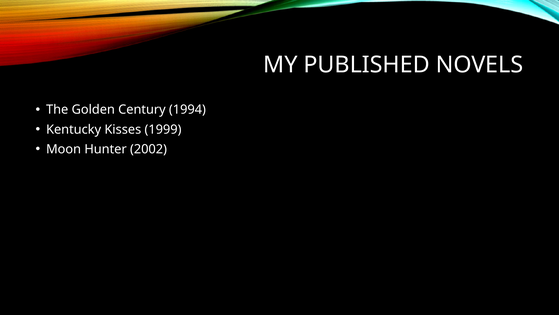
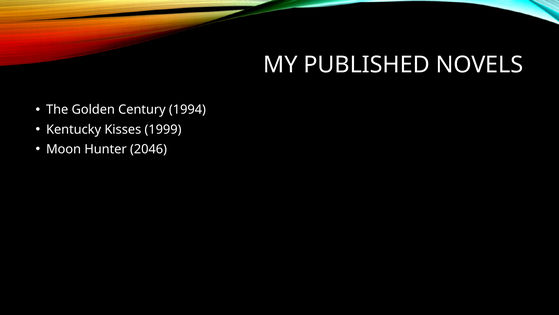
2002: 2002 -> 2046
